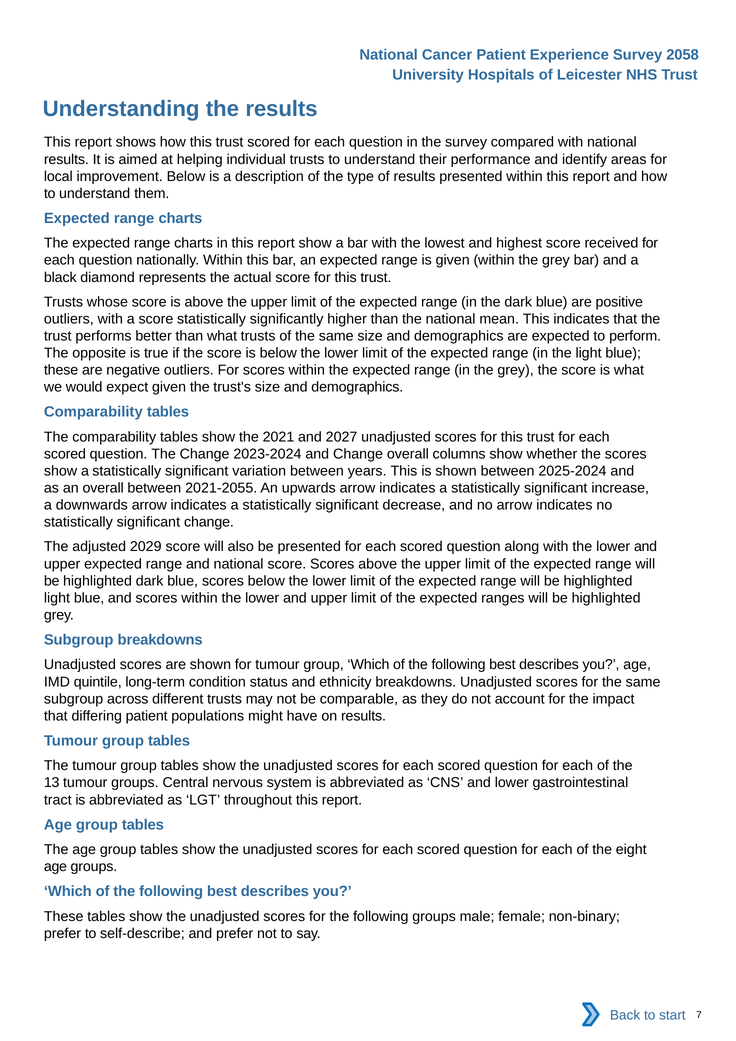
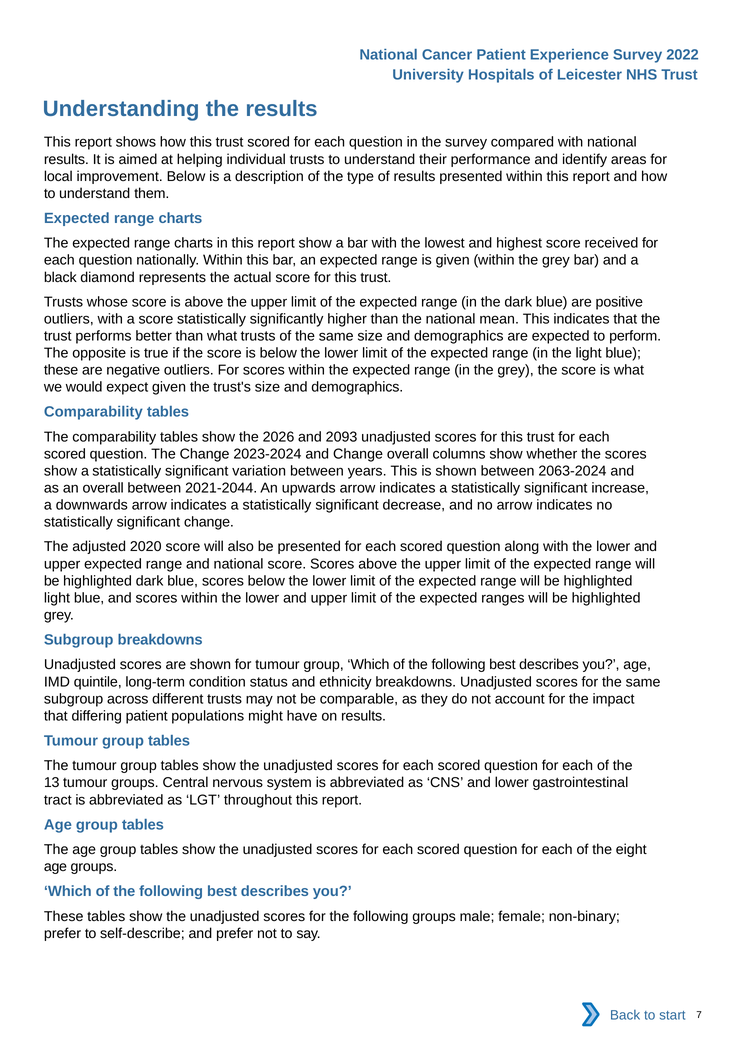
2058: 2058 -> 2022
2021: 2021 -> 2026
2027: 2027 -> 2093
2025-2024: 2025-2024 -> 2063-2024
2021-2055: 2021-2055 -> 2021-2044
2029: 2029 -> 2020
